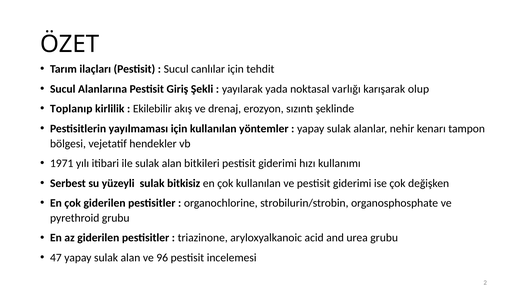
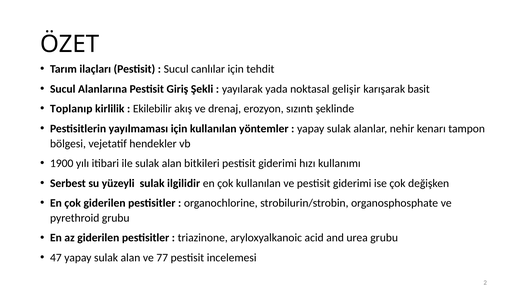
varlığı: varlığı -> gelişir
olup: olup -> basit
1971: 1971 -> 1900
bitkisiz: bitkisiz -> ilgilidir
96: 96 -> 77
